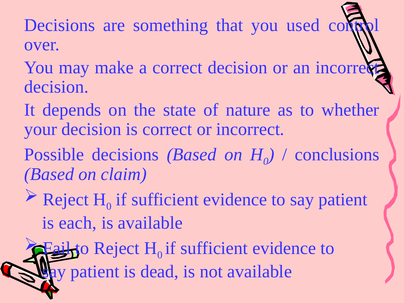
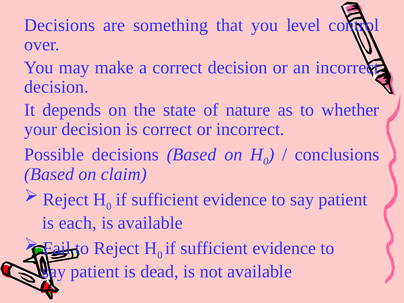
used: used -> level
